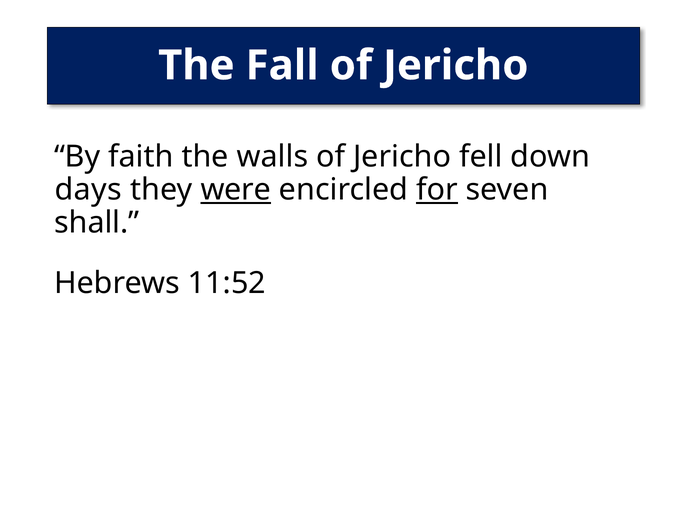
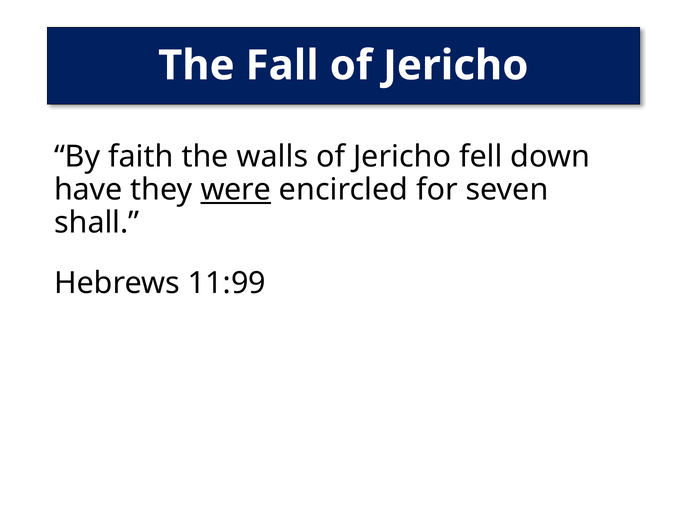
days: days -> have
for underline: present -> none
11:52: 11:52 -> 11:99
